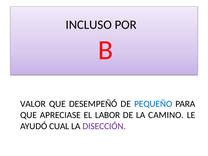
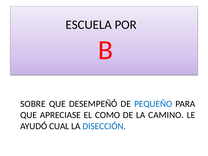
INCLUSO: INCLUSO -> ESCUELA
VALOR: VALOR -> SOBRE
LABOR: LABOR -> COMO
DISECCIÓN colour: purple -> blue
